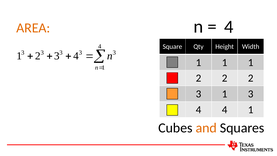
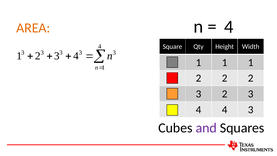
1 at (225, 94): 1 -> 2
4 4 1: 1 -> 3
and colour: orange -> purple
